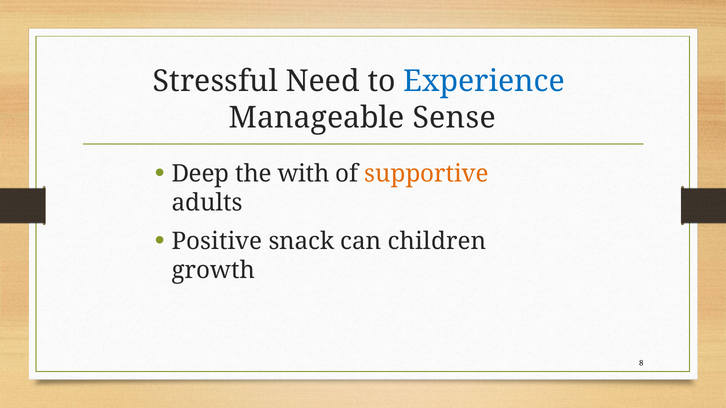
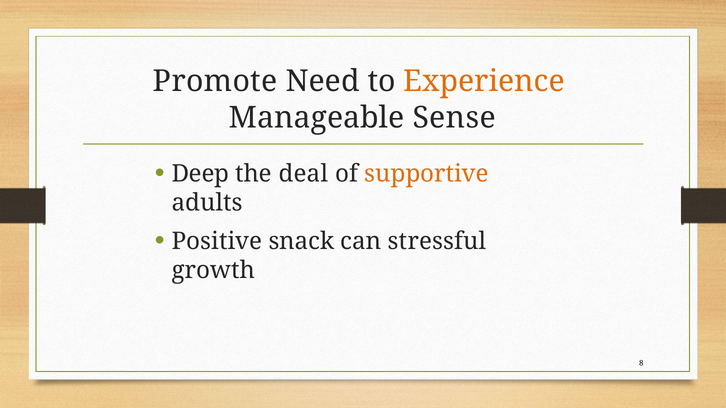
Stressful: Stressful -> Promote
Experience colour: blue -> orange
with: with -> deal
children: children -> stressful
